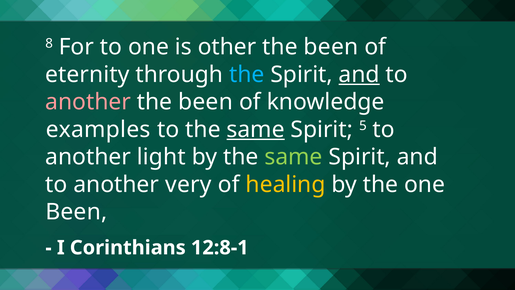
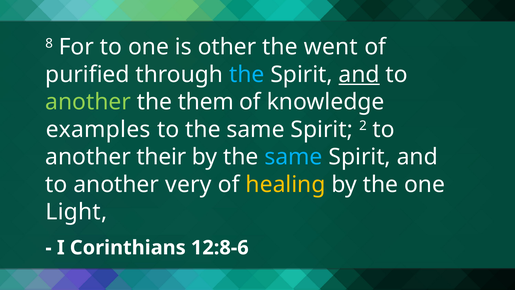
been at (331, 47): been -> went
eternity: eternity -> purified
another at (88, 102) colour: pink -> light green
been at (206, 102): been -> them
same at (256, 129) underline: present -> none
5: 5 -> 2
light: light -> their
same at (293, 157) colour: light green -> light blue
Been at (76, 212): Been -> Light
12:8-1: 12:8-1 -> 12:8-6
